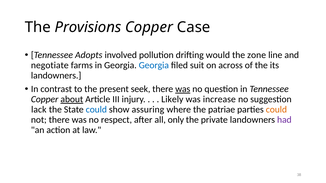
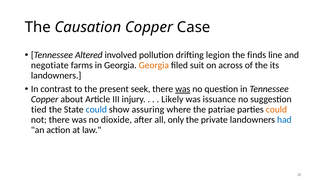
Provisions: Provisions -> Causation
Adopts: Adopts -> Altered
would: would -> legion
zone: zone -> finds
Georgia at (154, 65) colour: blue -> orange
about underline: present -> none
increase: increase -> issuance
lack: lack -> tied
respect: respect -> dioxide
had colour: purple -> blue
